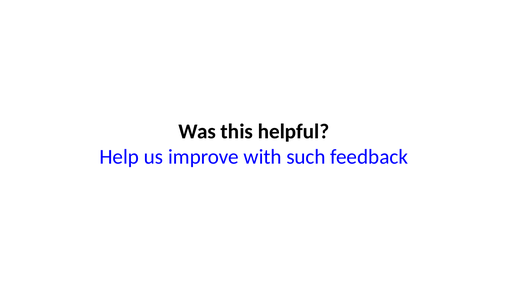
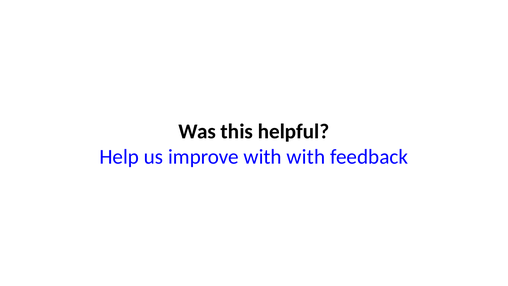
with such: such -> with
